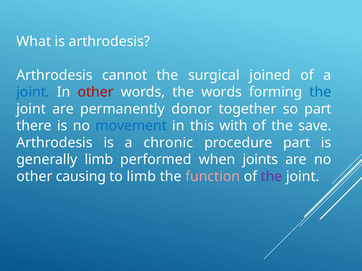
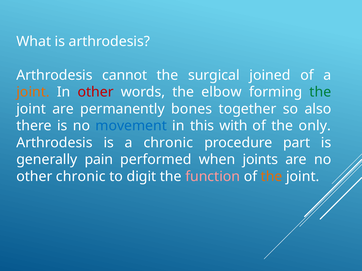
joint at (33, 92) colour: blue -> orange
the words: words -> elbow
the at (320, 92) colour: blue -> green
donor: donor -> bones
so part: part -> also
save: save -> only
generally limb: limb -> pain
other causing: causing -> chronic
to limb: limb -> digit
the at (272, 177) colour: purple -> orange
